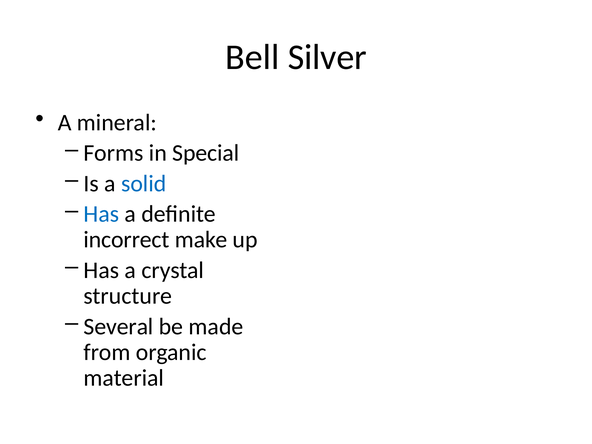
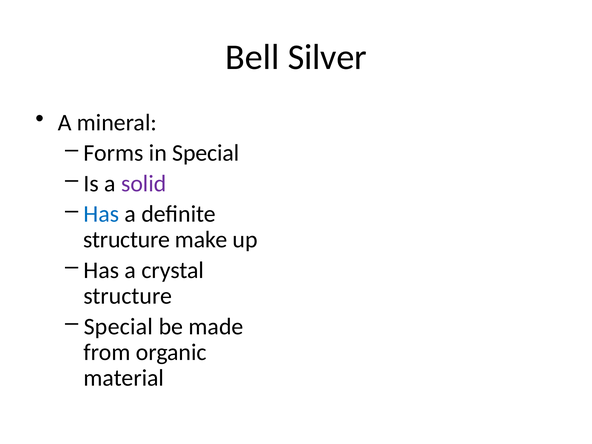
solid colour: blue -> purple
incorrect at (127, 240): incorrect -> structure
Several at (119, 326): Several -> Special
